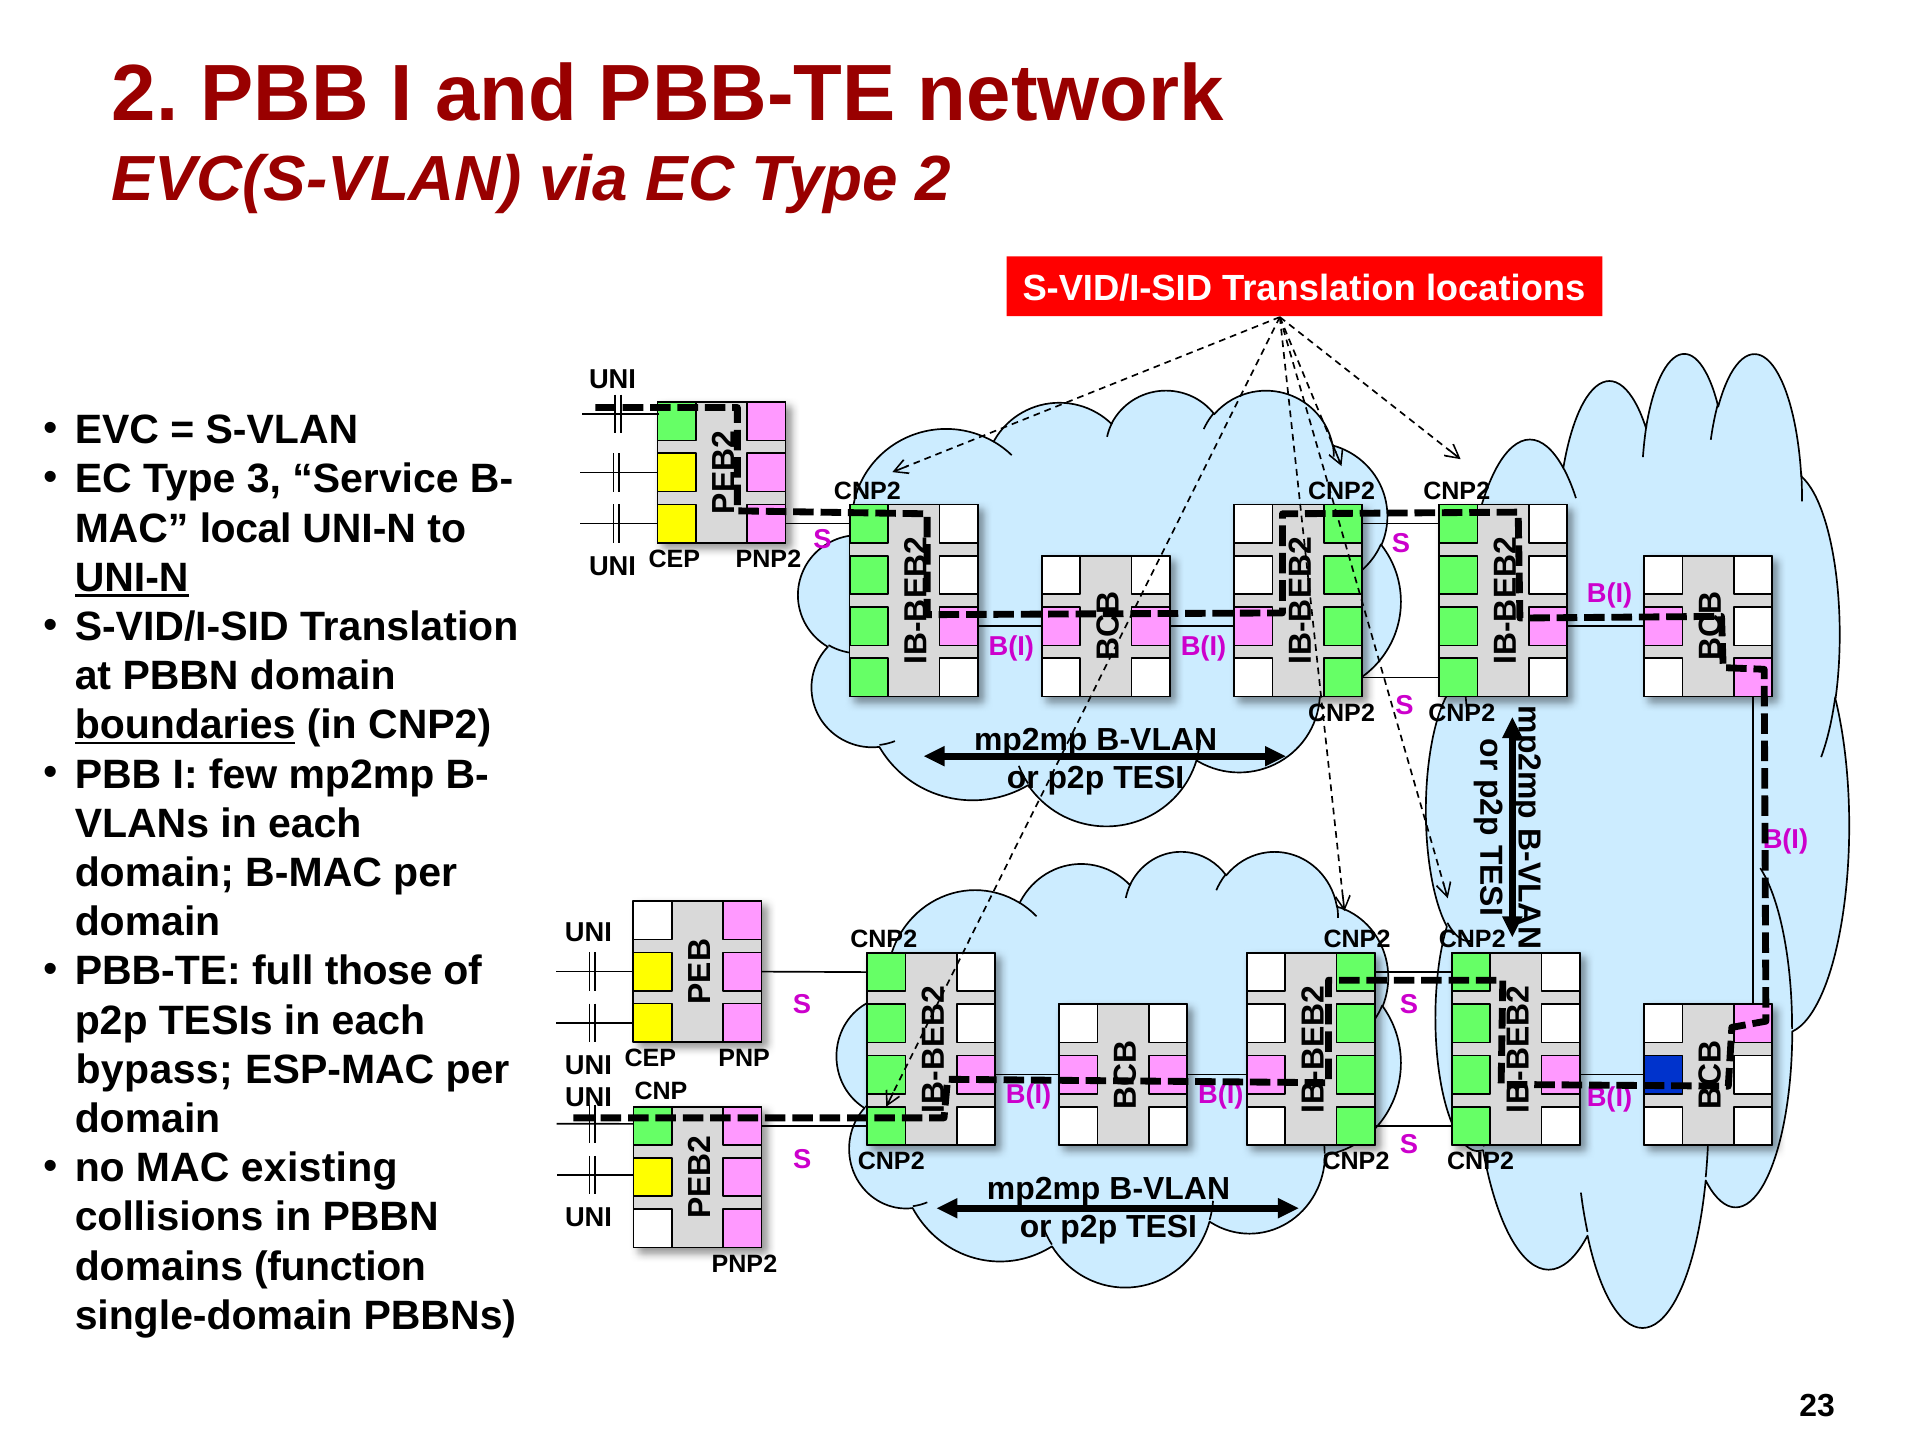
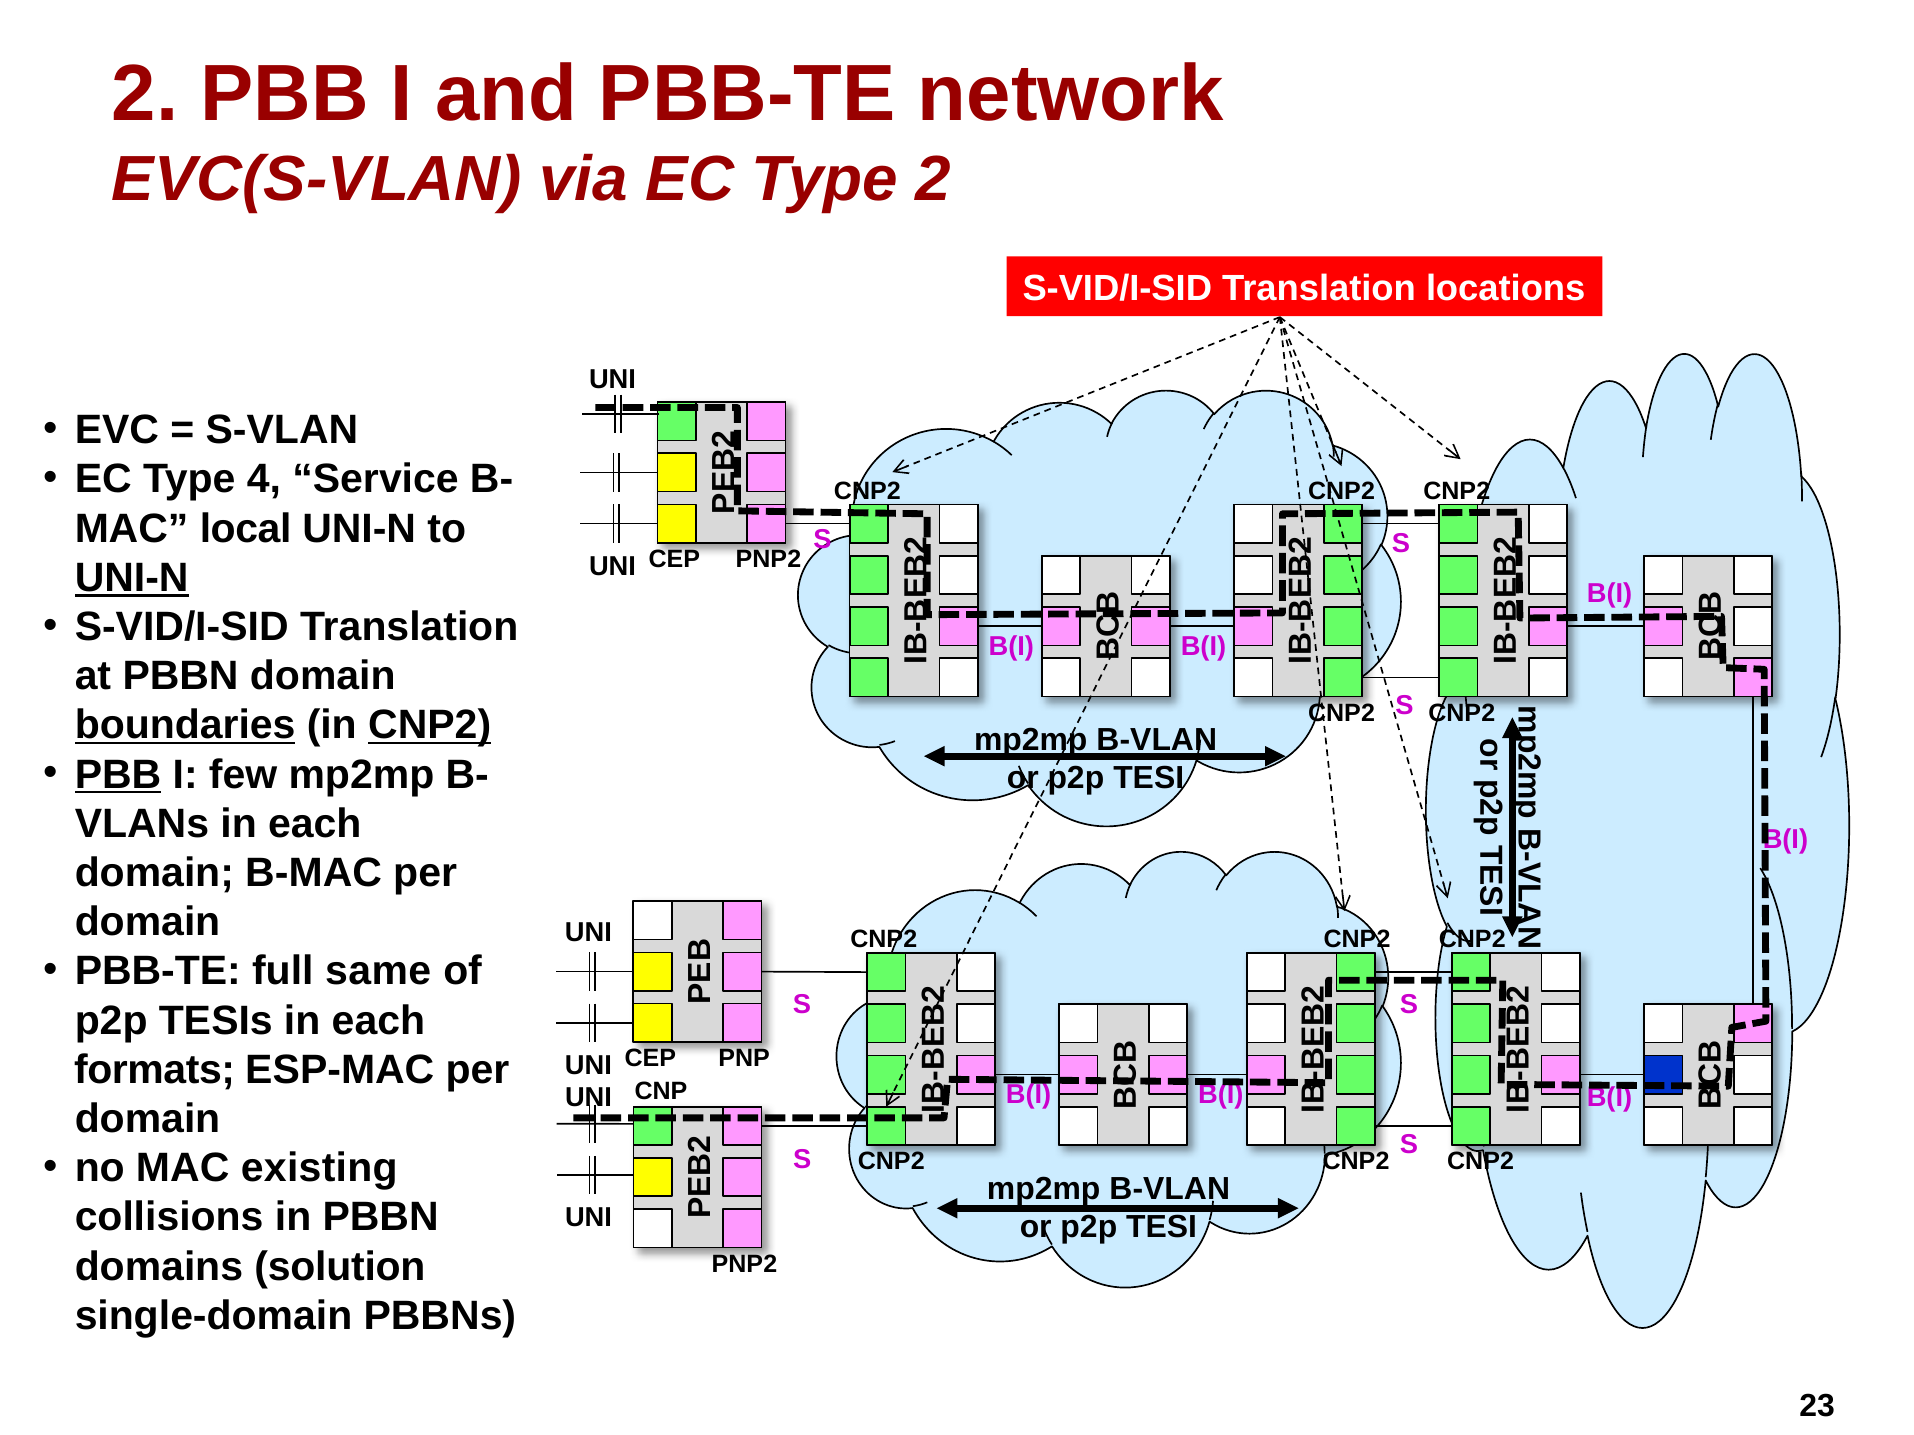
3: 3 -> 4
CNP2 at (430, 725) underline: none -> present
PBB at (118, 775) underline: none -> present
those: those -> same
bypass: bypass -> formats
function: function -> solution
